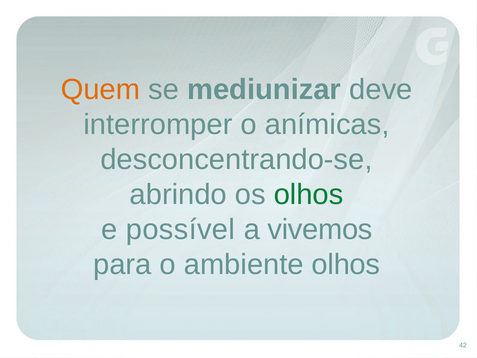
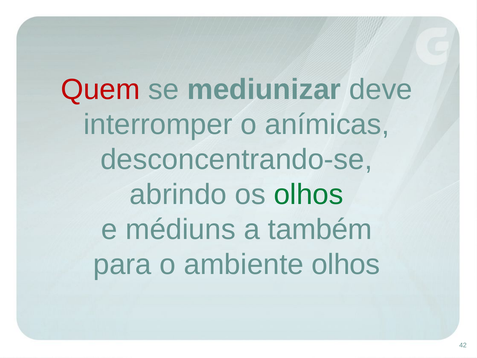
Quem colour: orange -> red
possível: possível -> médiuns
vivemos: vivemos -> também
